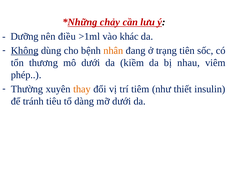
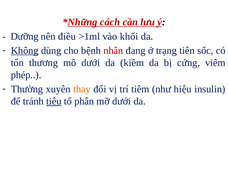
chảy: chảy -> cách
khác: khác -> khối
nhân colour: orange -> red
nhau: nhau -> cứng
thiết: thiết -> hiệu
tiêu underline: none -> present
dàng: dàng -> phân
